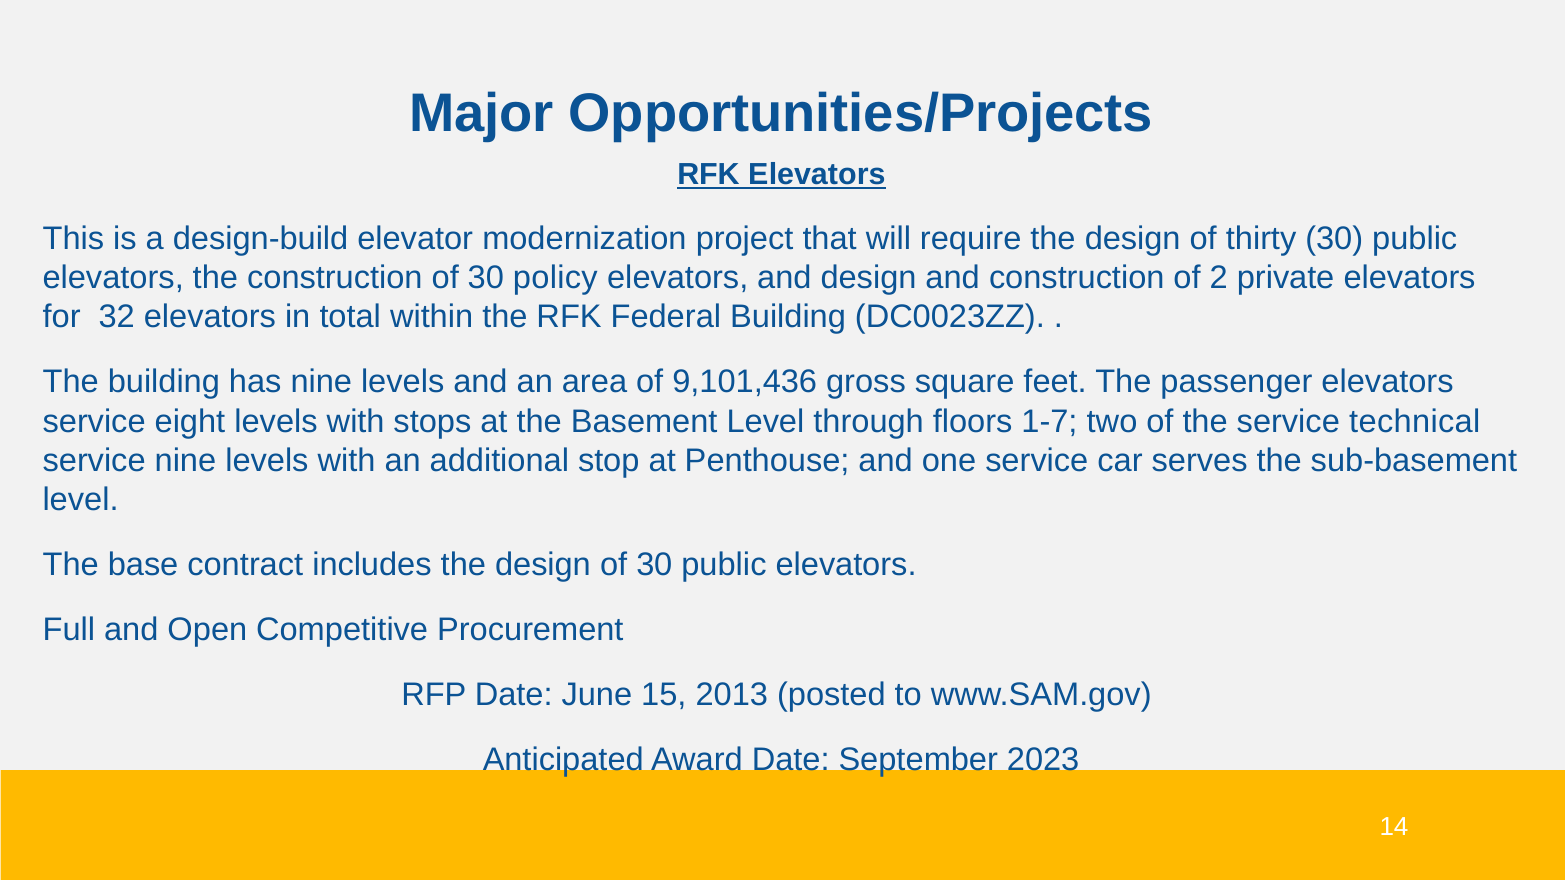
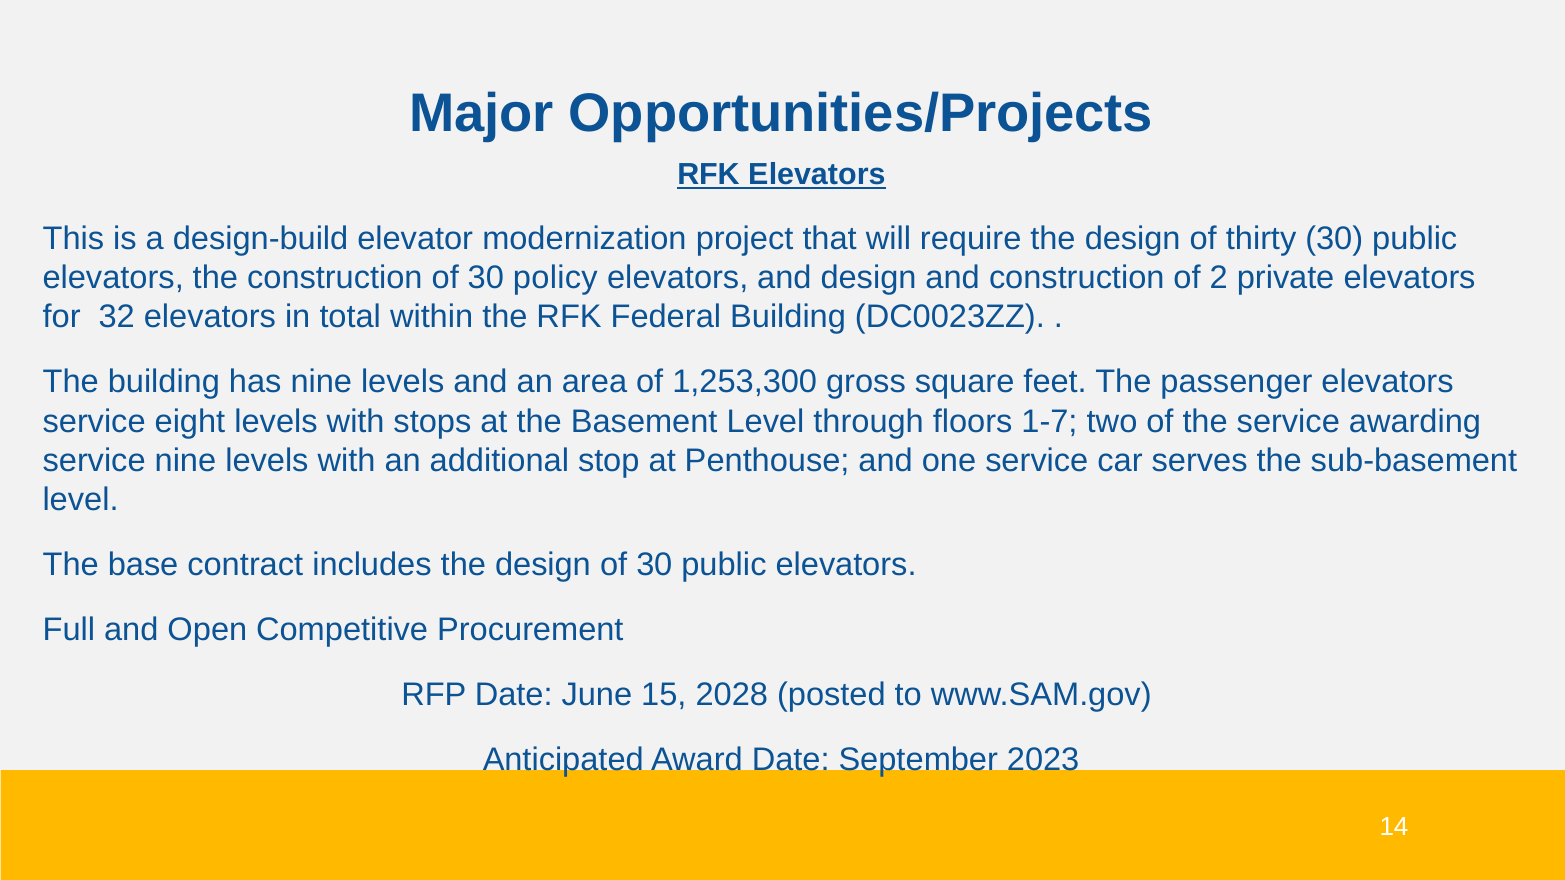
9,101,436: 9,101,436 -> 1,253,300
technical: technical -> awarding
2013: 2013 -> 2028
